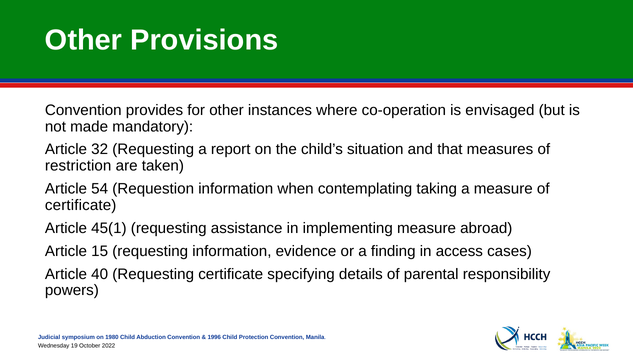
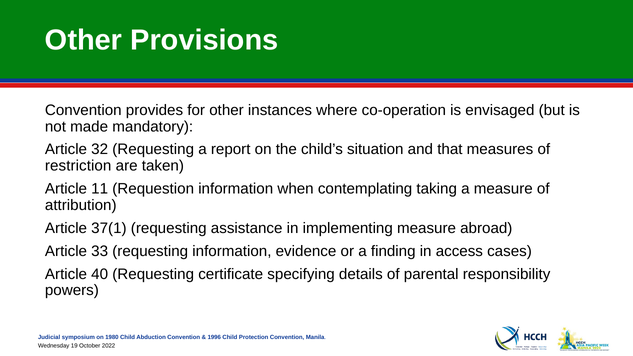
54: 54 -> 11
certificate at (81, 205): certificate -> attribution
45(1: 45(1 -> 37(1
15: 15 -> 33
